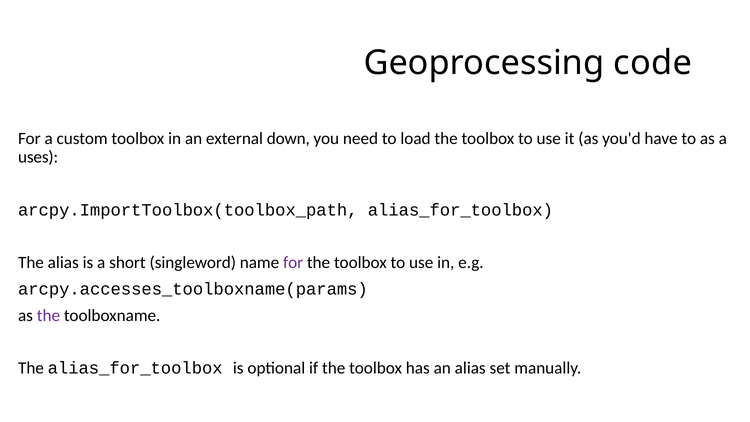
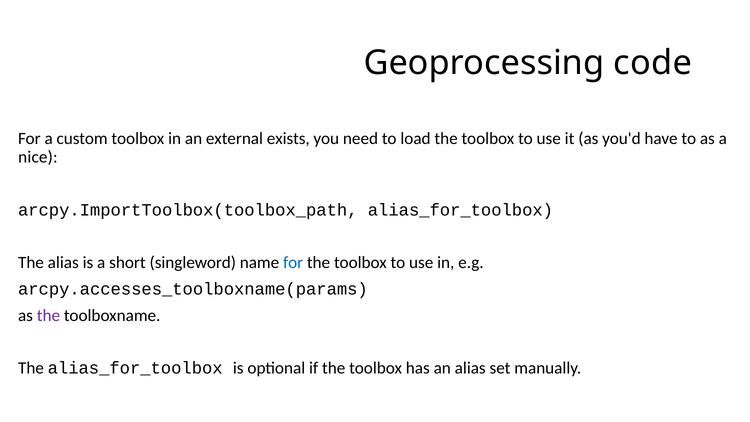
down: down -> exists
uses: uses -> nice
for at (293, 263) colour: purple -> blue
